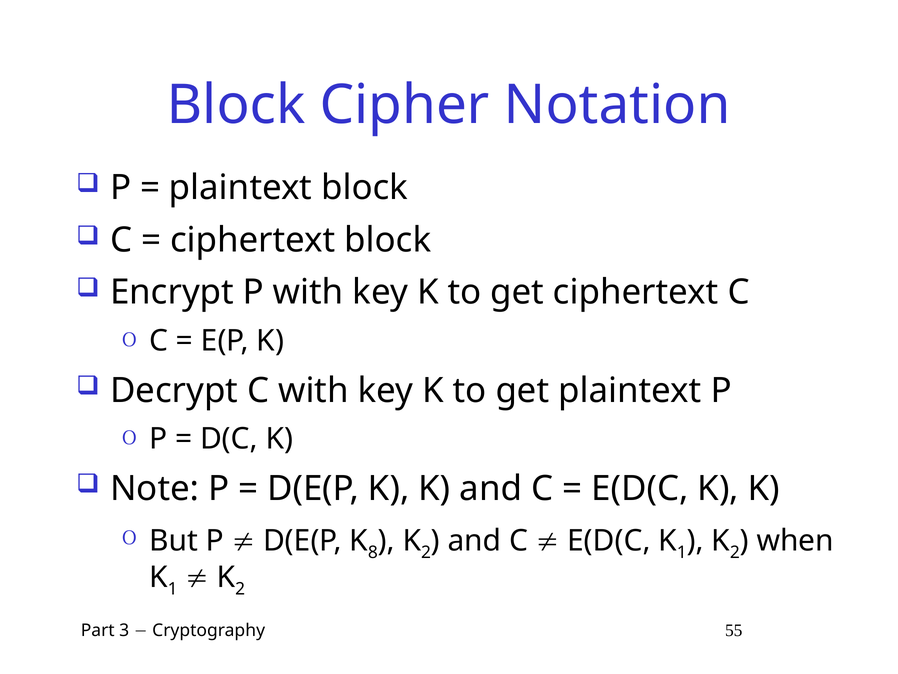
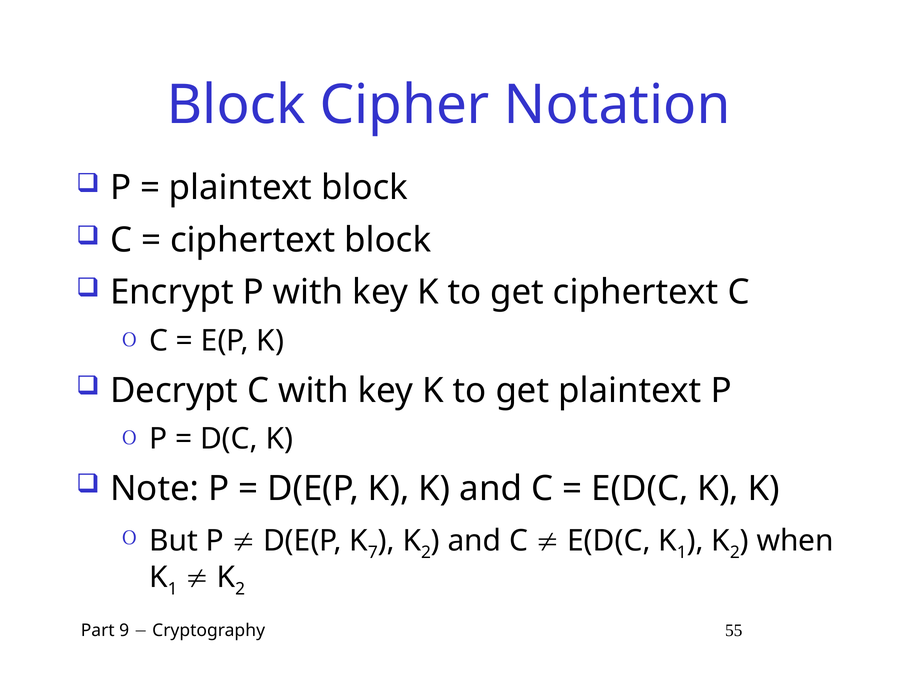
8: 8 -> 7
3: 3 -> 9
